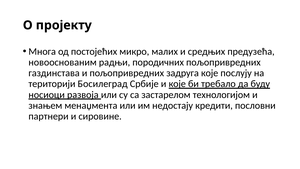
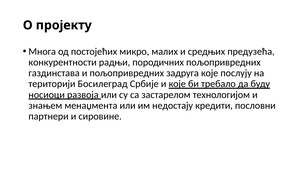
новооснованим: новооснованим -> конкурентности
